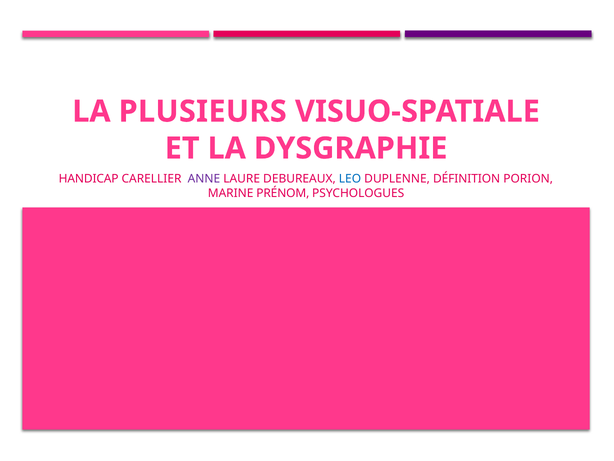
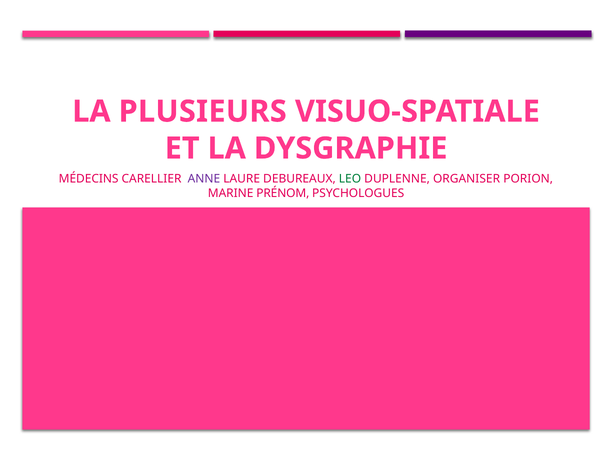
HANDICAP: HANDICAP -> MÉDECINS
LEO colour: blue -> green
DÉFINITION: DÉFINITION -> ORGANISER
